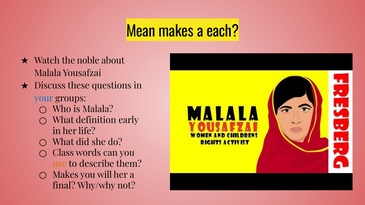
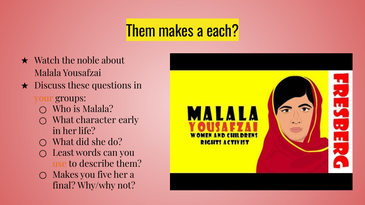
Mean at (141, 32): Mean -> Them
your colour: blue -> orange
definition: definition -> character
Class: Class -> Least
will: will -> five
